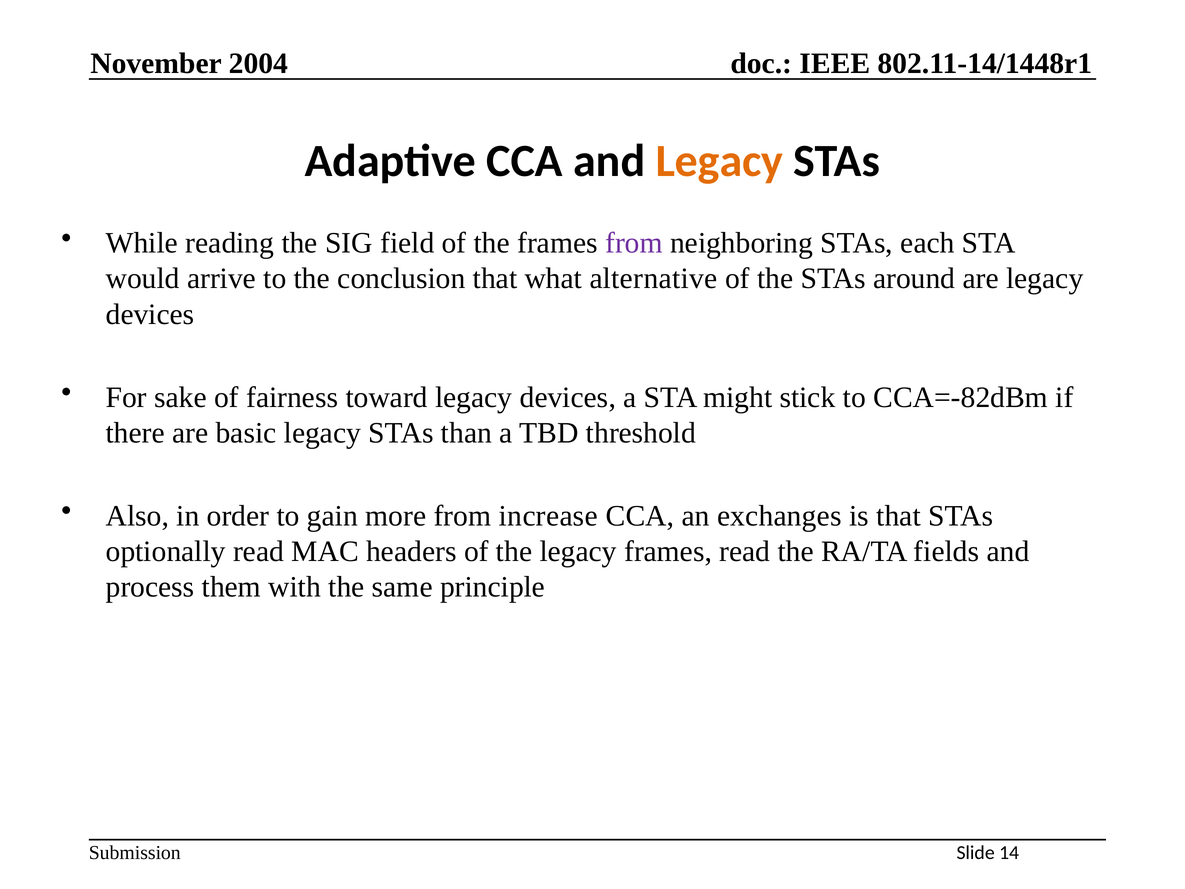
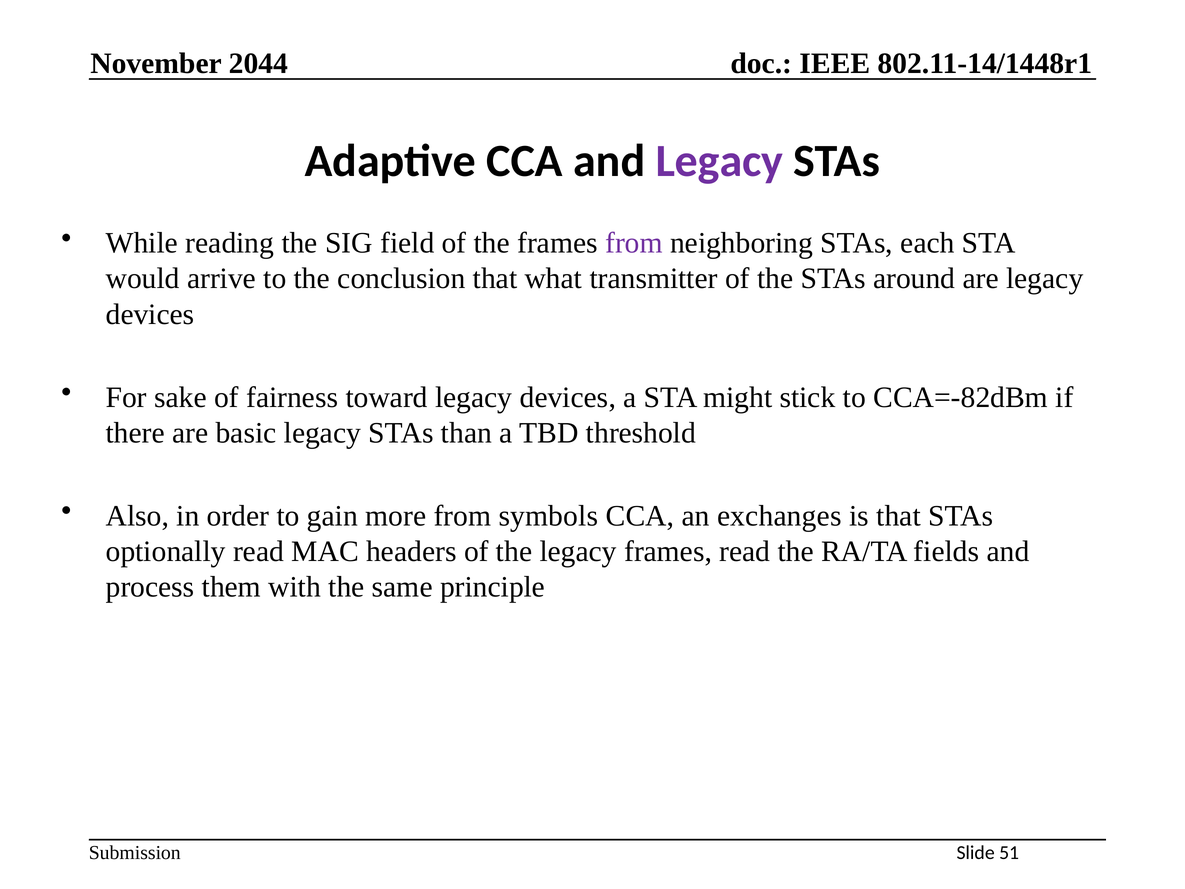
2004: 2004 -> 2044
Legacy at (719, 161) colour: orange -> purple
alternative: alternative -> transmitter
increase: increase -> symbols
14: 14 -> 51
